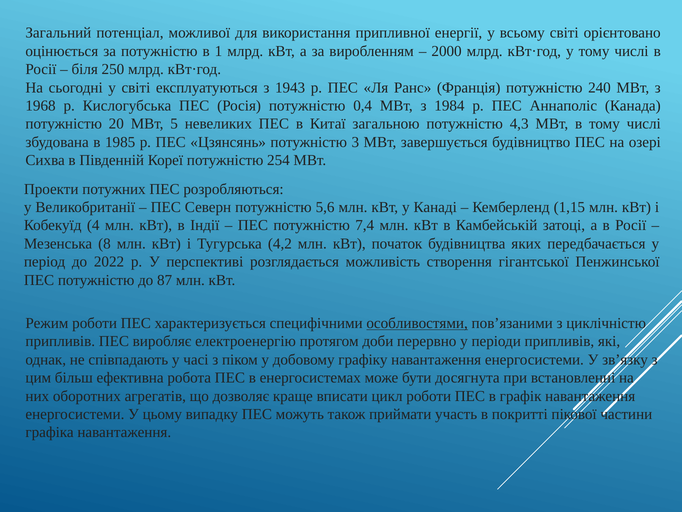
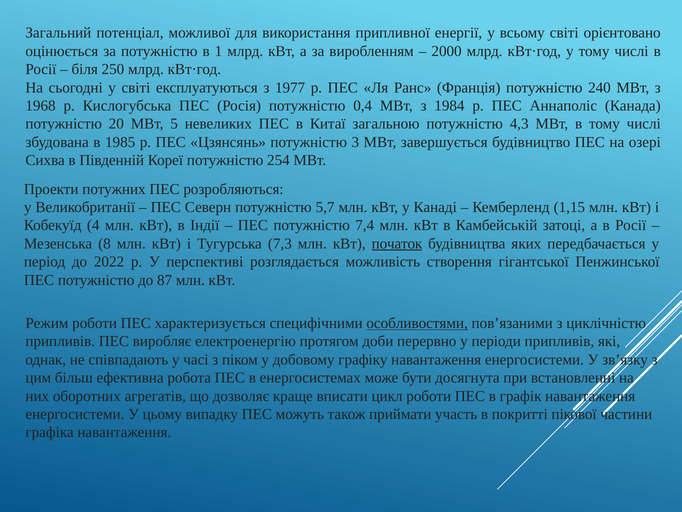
1943: 1943 -> 1977
5,6: 5,6 -> 5,7
4,2: 4,2 -> 7,3
початок underline: none -> present
